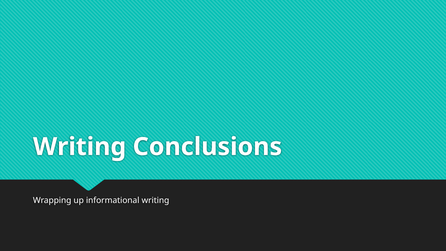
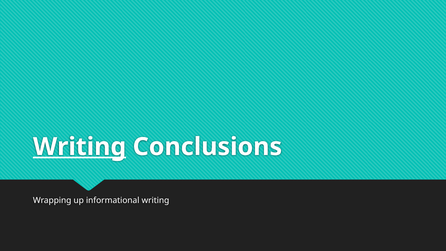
Writing at (80, 147) underline: none -> present
